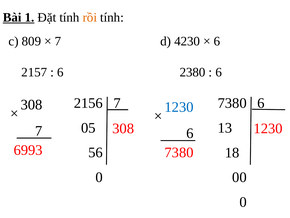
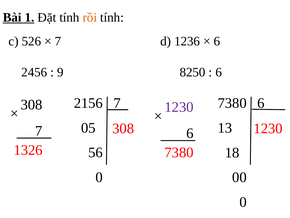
809: 809 -> 526
4230: 4230 -> 1236
2157: 2157 -> 2456
6 at (60, 72): 6 -> 9
2380: 2380 -> 8250
1230 at (179, 107) colour: blue -> purple
6993: 6993 -> 1326
